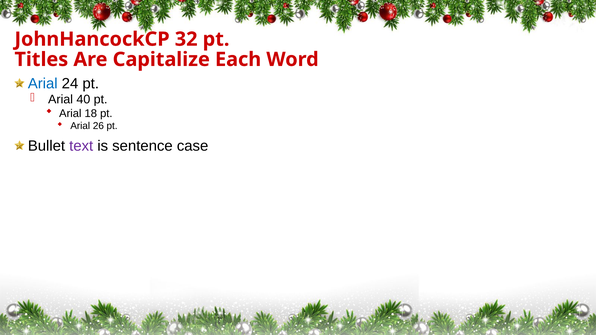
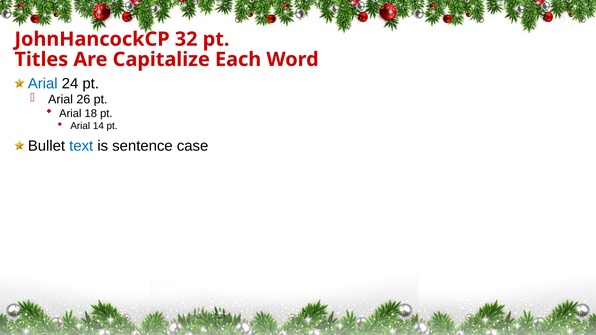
40: 40 -> 26
26: 26 -> 14
text colour: purple -> blue
